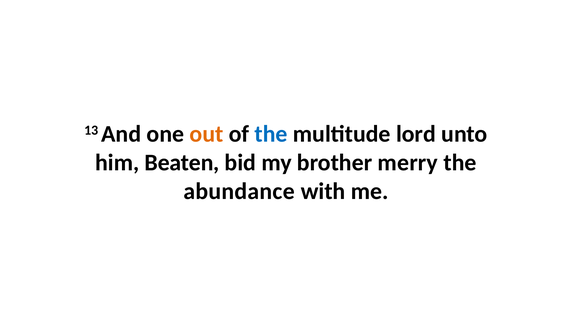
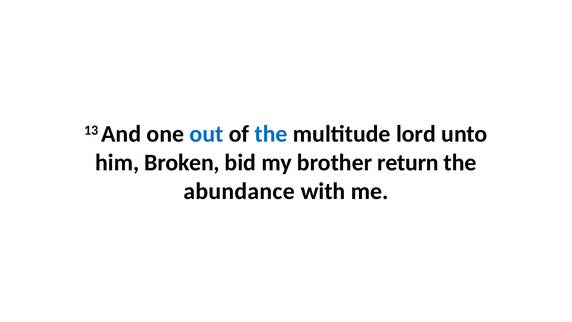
out colour: orange -> blue
Beaten: Beaten -> Broken
merry: merry -> return
